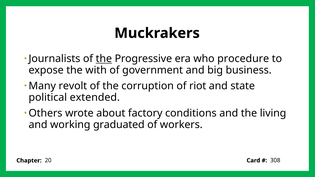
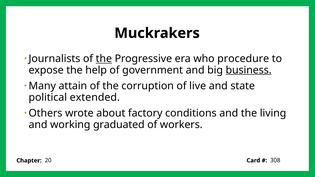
with: with -> help
business underline: none -> present
revolt: revolt -> attain
riot: riot -> live
